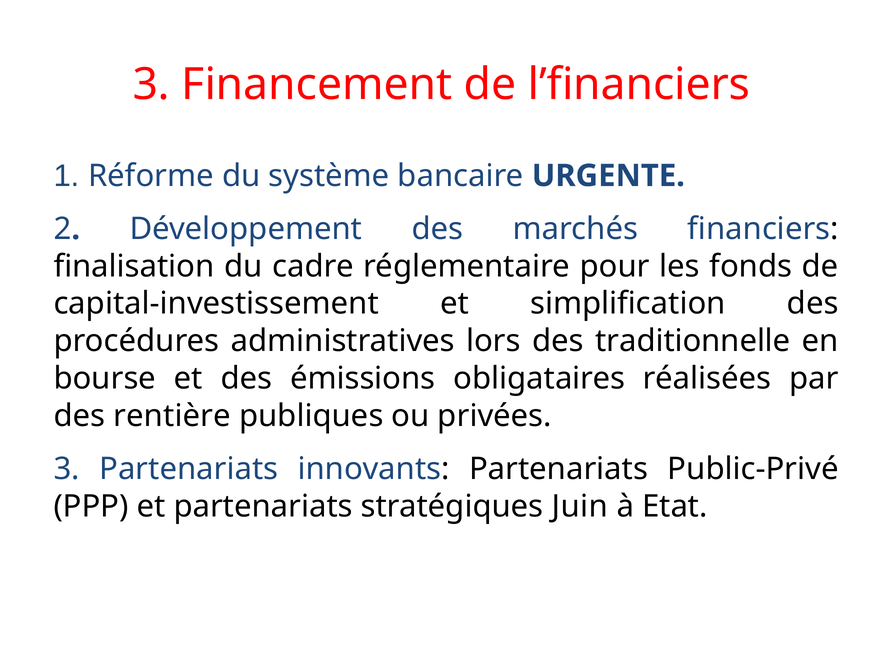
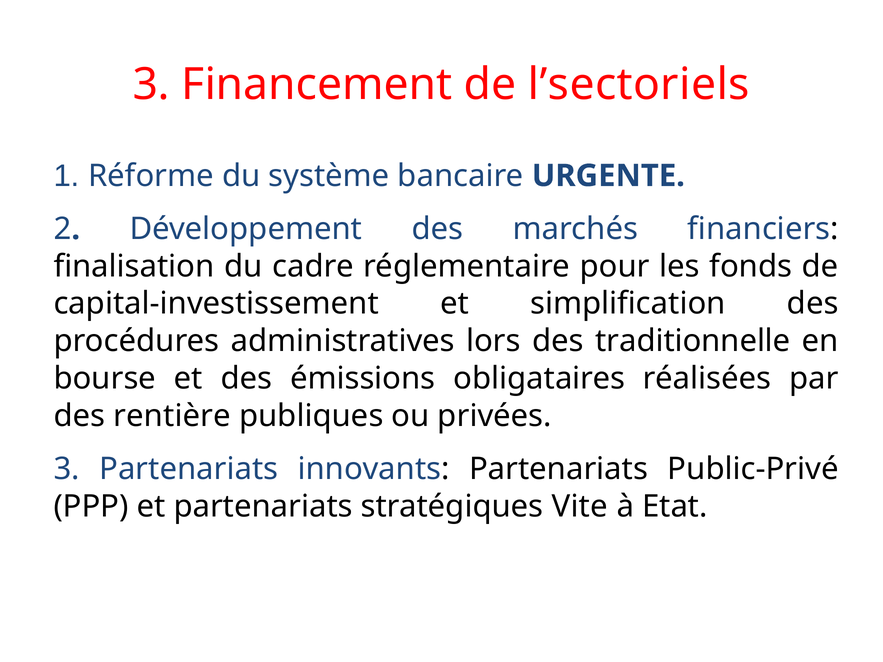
l’financiers: l’financiers -> l’sectoriels
Juin: Juin -> Vite
